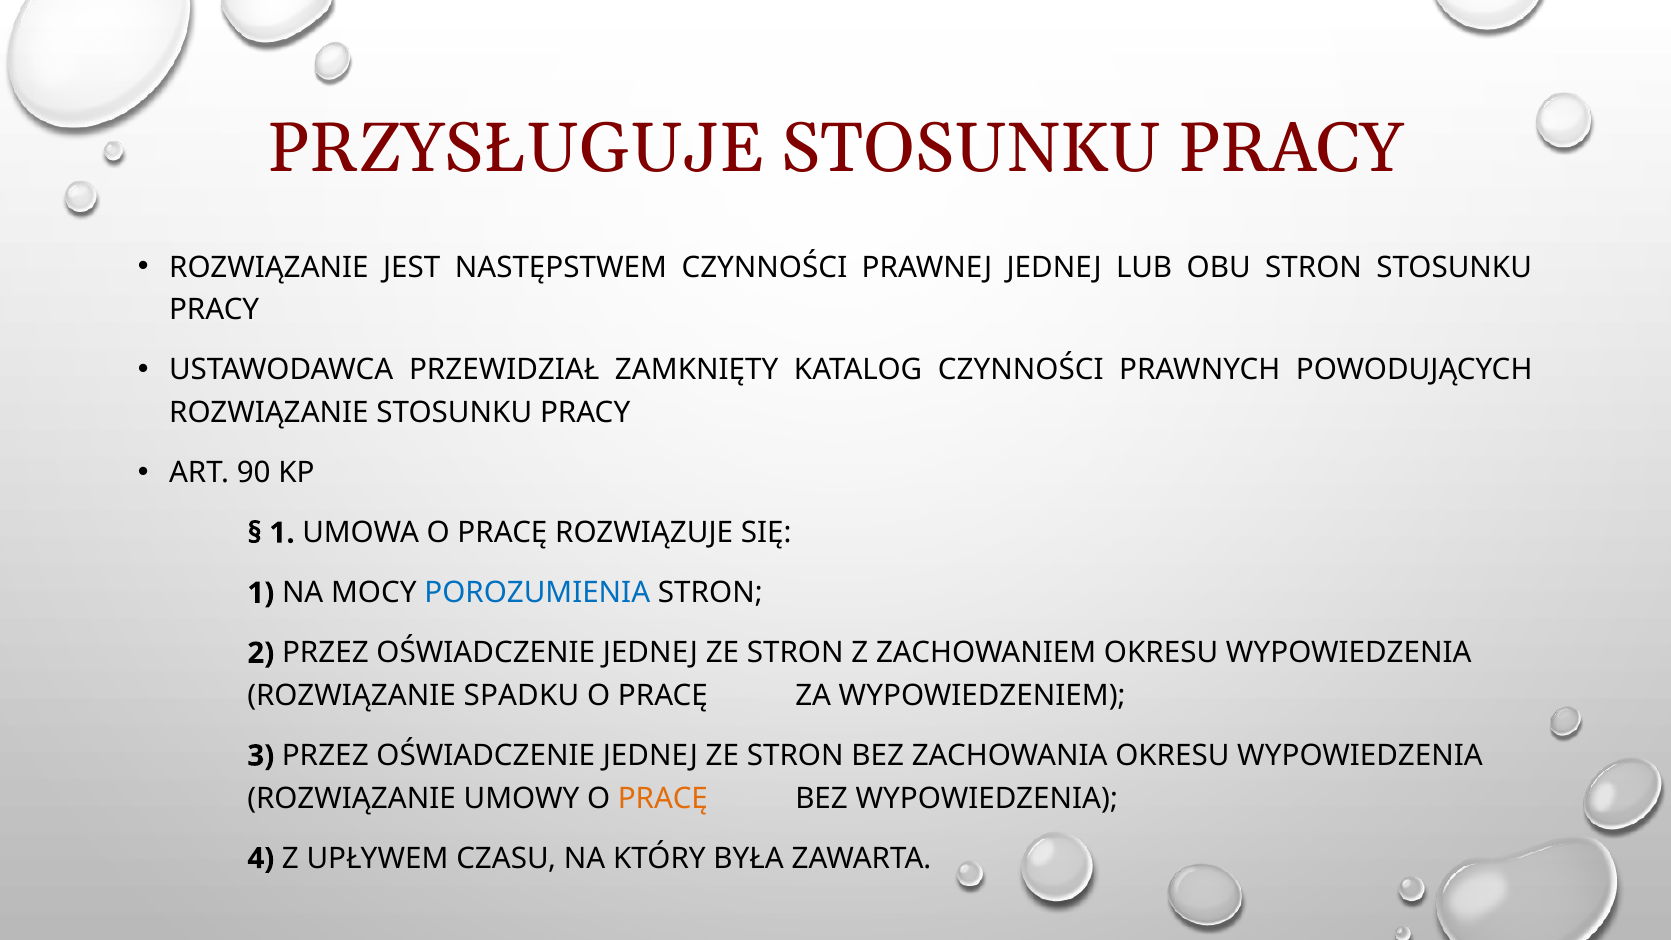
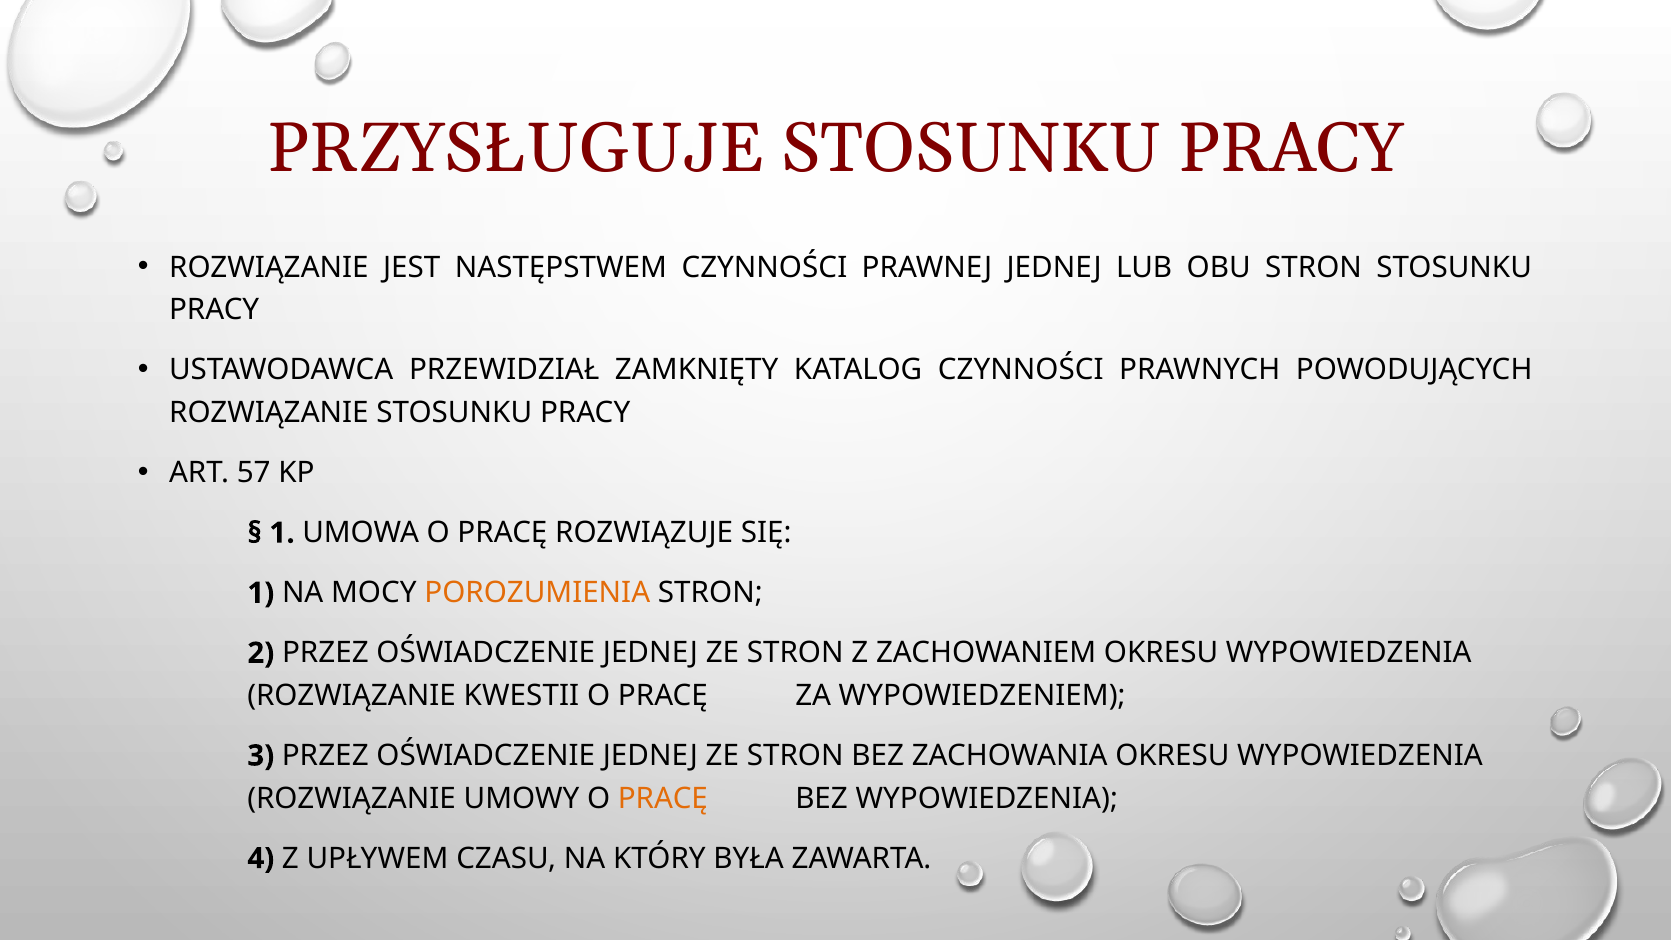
90: 90 -> 57
POROZUMIENIA colour: blue -> orange
SPADKU: SPADKU -> KWESTII
